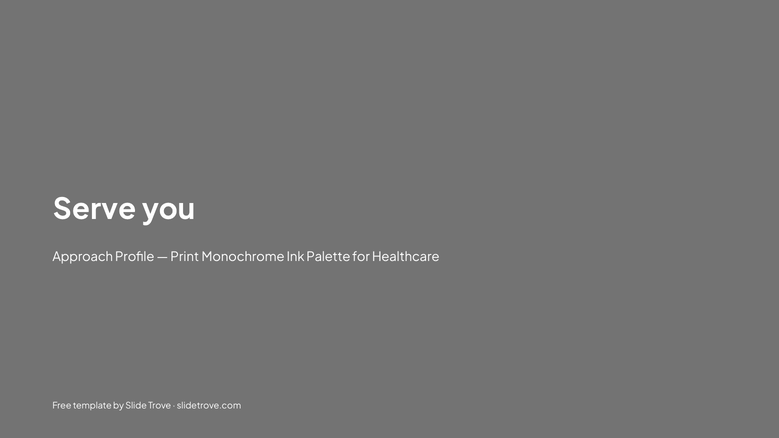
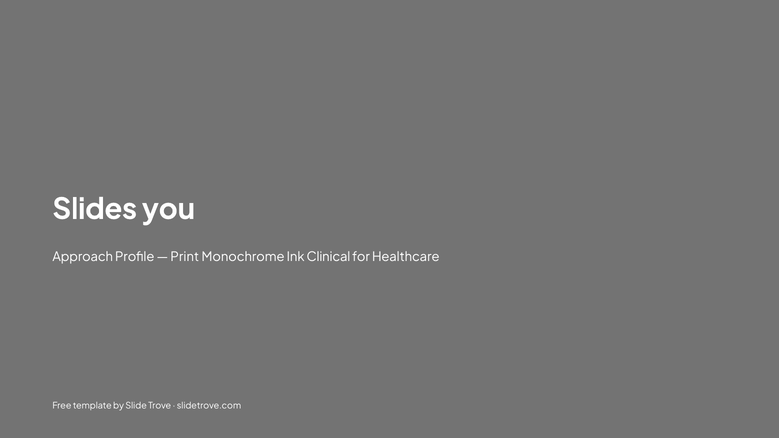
Serve: Serve -> Slides
Palette: Palette -> Clinical
